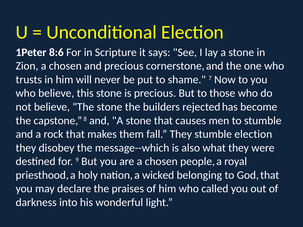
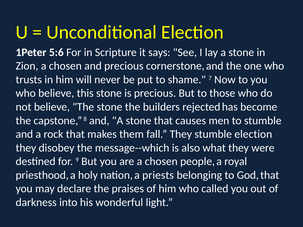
8:6: 8:6 -> 5:6
wicked: wicked -> priests
